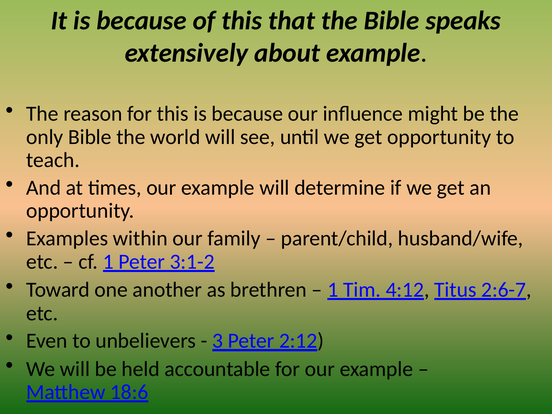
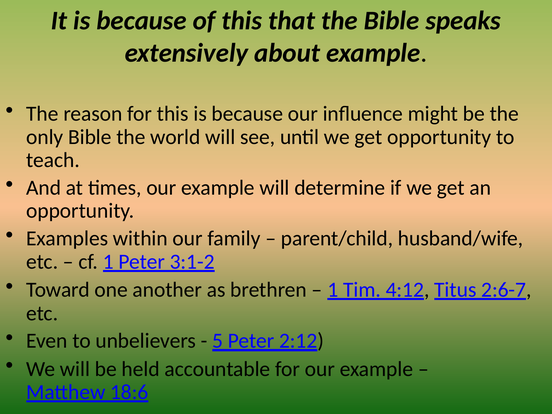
3: 3 -> 5
